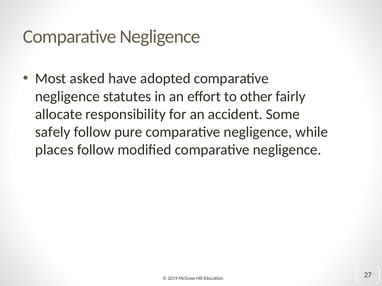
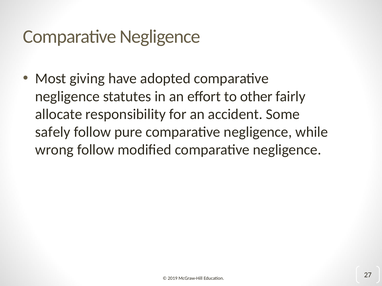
asked: asked -> giving
places: places -> wrong
